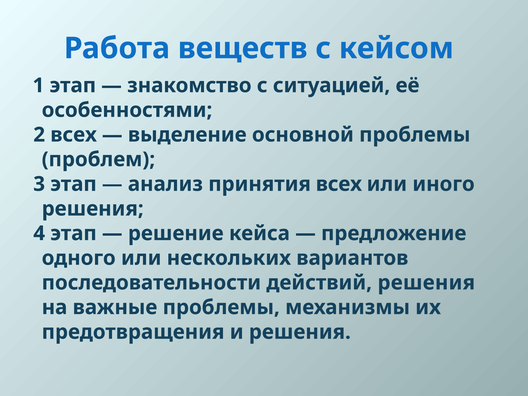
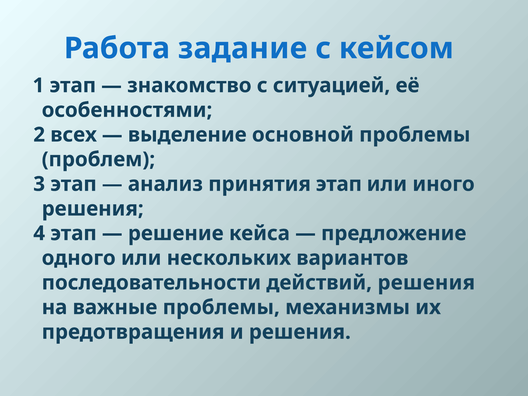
веществ: веществ -> задание
принятия всех: всех -> этап
